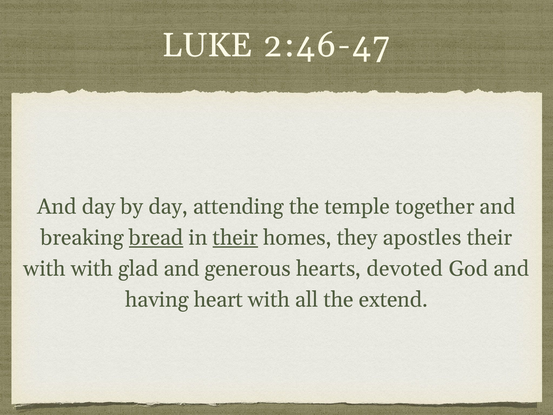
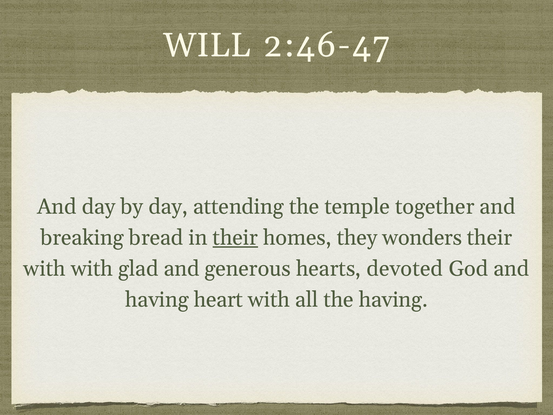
LUKE: LUKE -> WILL
bread underline: present -> none
apostles: apostles -> wonders
the extend: extend -> having
